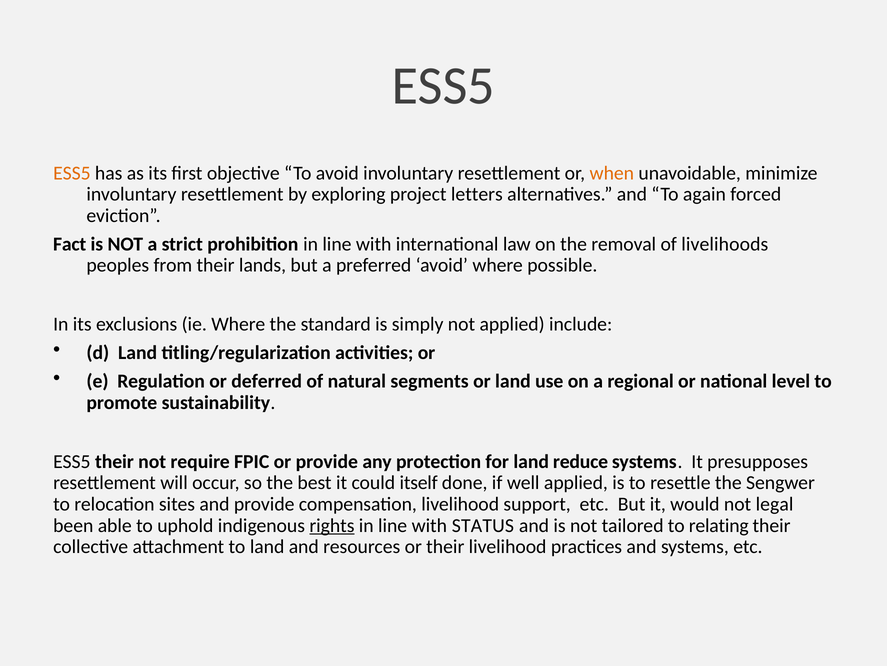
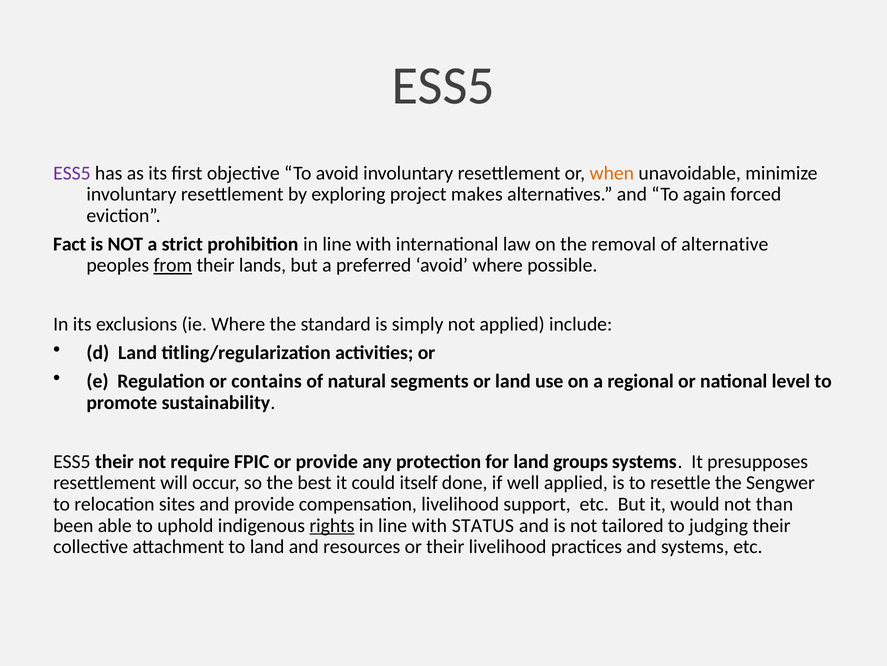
ESS5 at (72, 173) colour: orange -> purple
letters: letters -> makes
livelihoods: livelihoods -> alternative
from underline: none -> present
deferred: deferred -> contains
reduce: reduce -> groups
legal: legal -> than
relating: relating -> judging
